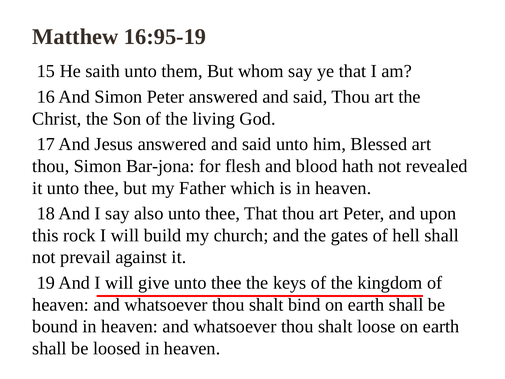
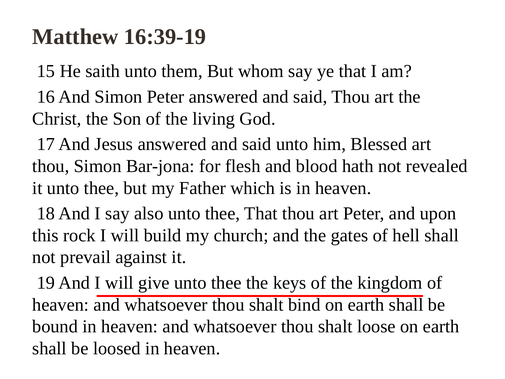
16:95-19: 16:95-19 -> 16:39-19
